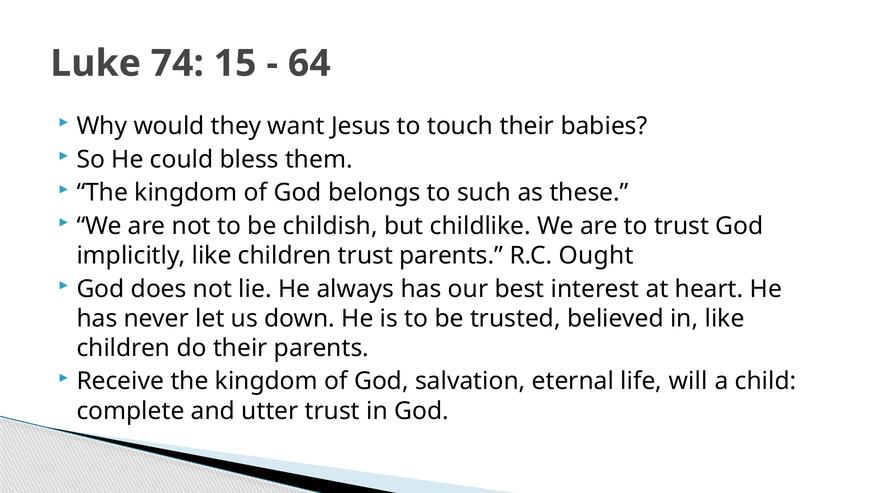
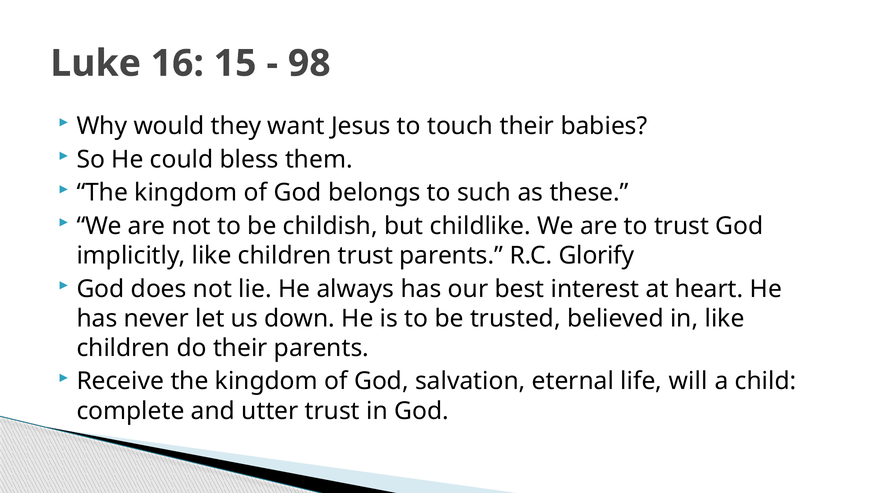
74: 74 -> 16
64: 64 -> 98
Ought: Ought -> Glorify
